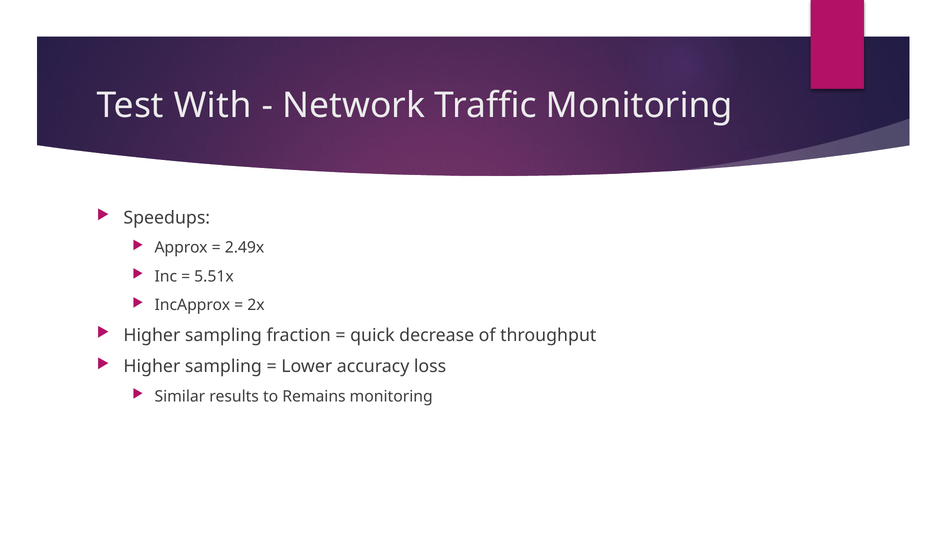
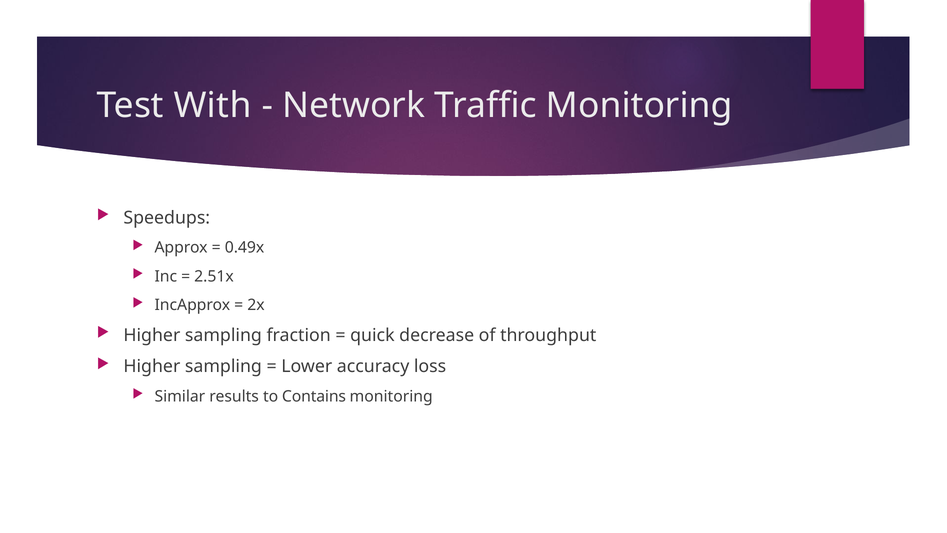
2.49x: 2.49x -> 0.49x
5.51x: 5.51x -> 2.51x
Remains: Remains -> Contains
